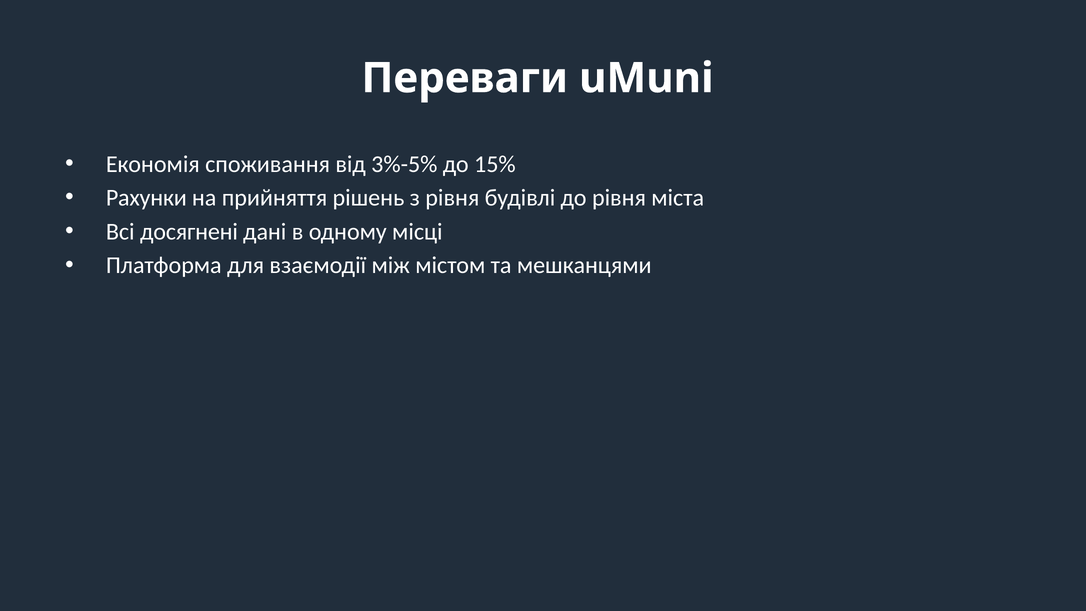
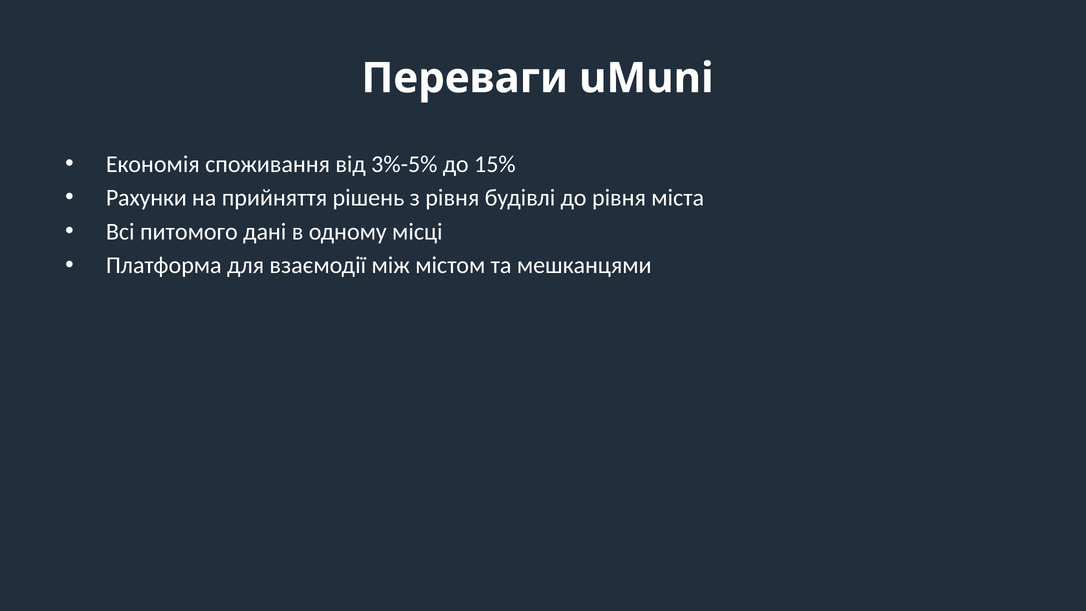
досягнені: досягнені -> питомого
